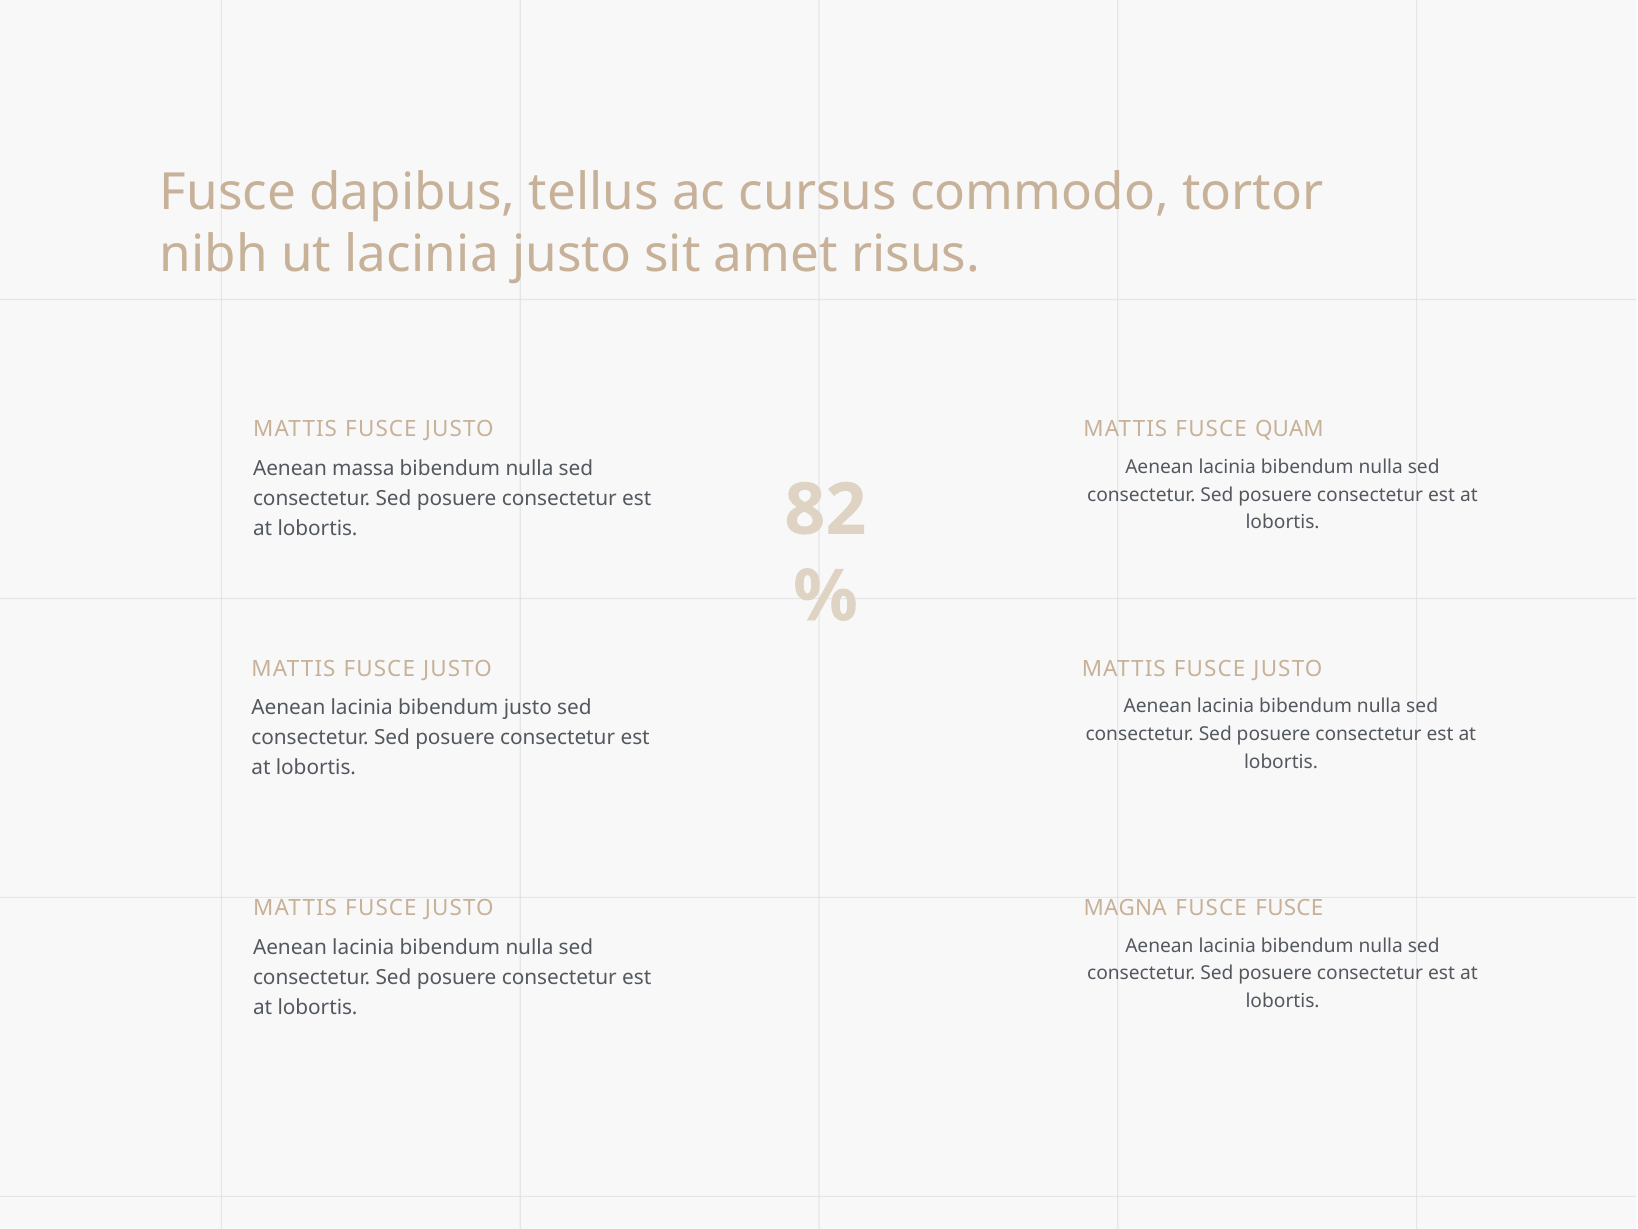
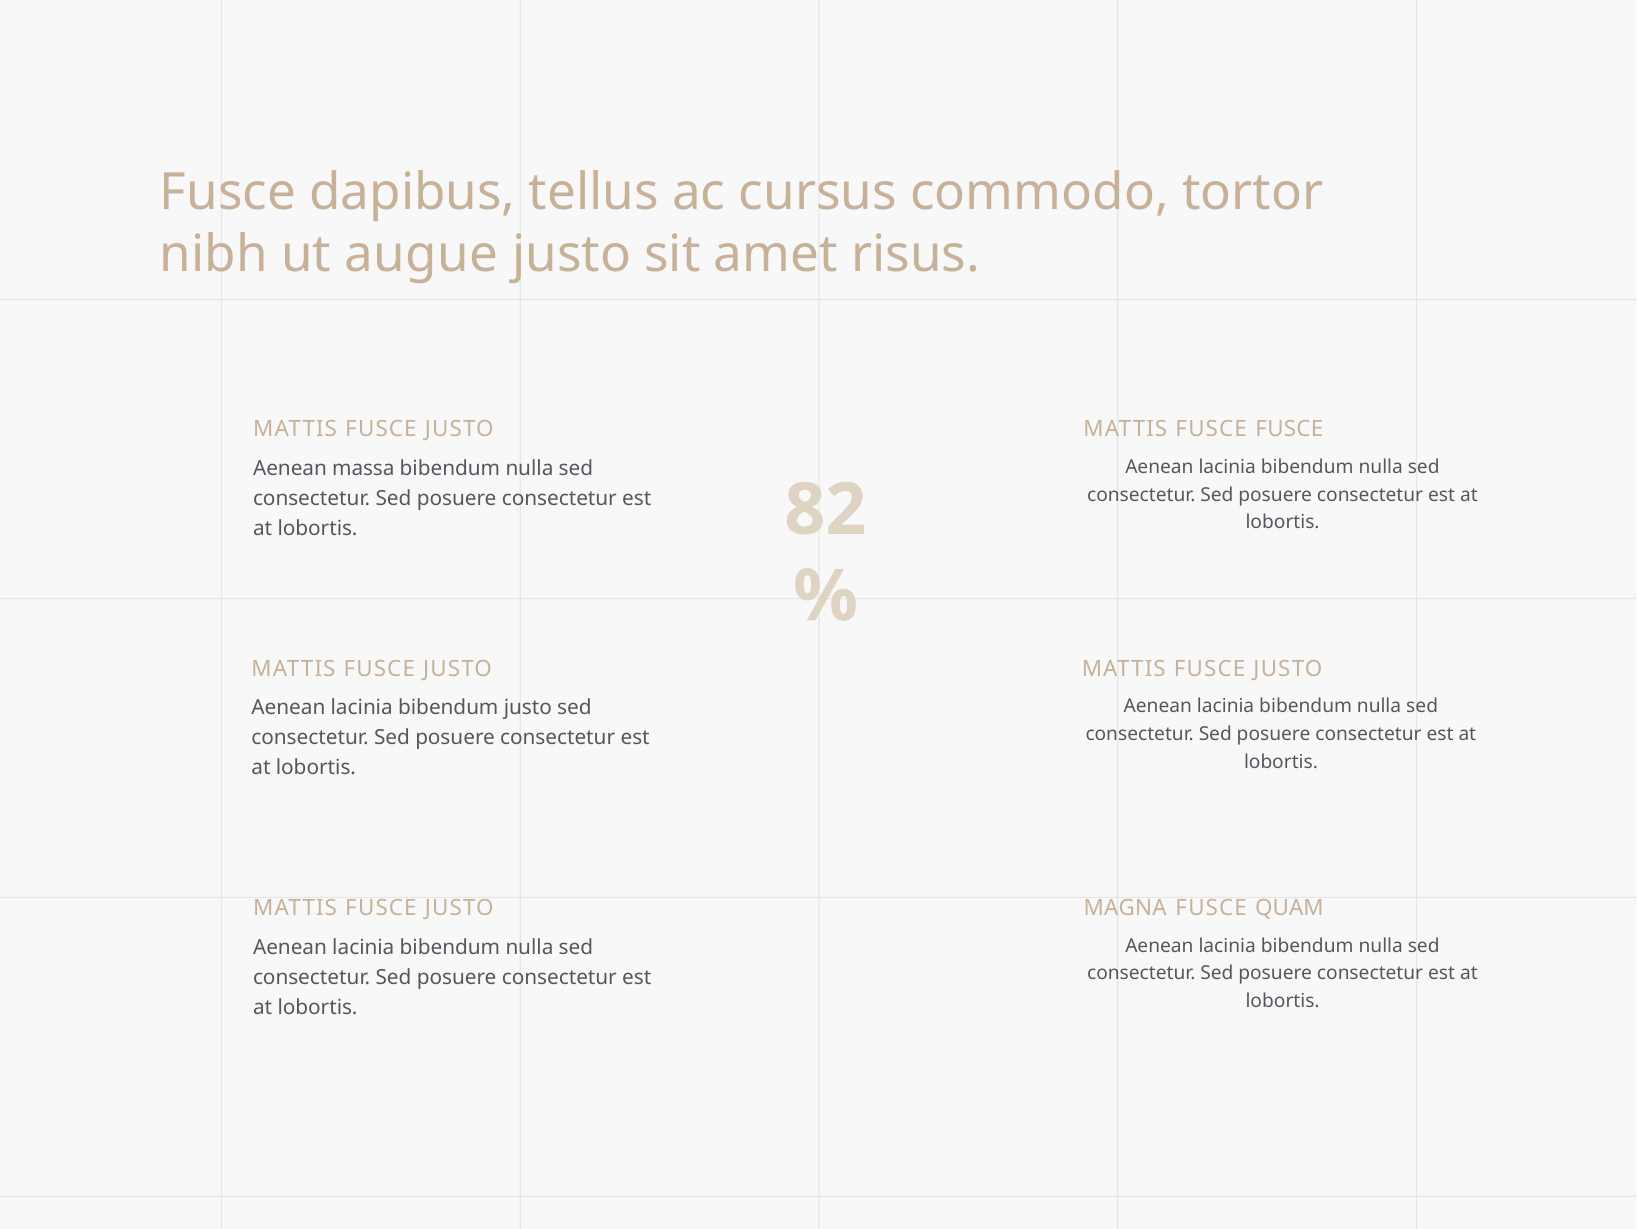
ut lacinia: lacinia -> augue
FUSCE QUAM: QUAM -> FUSCE
FUSCE FUSCE: FUSCE -> QUAM
